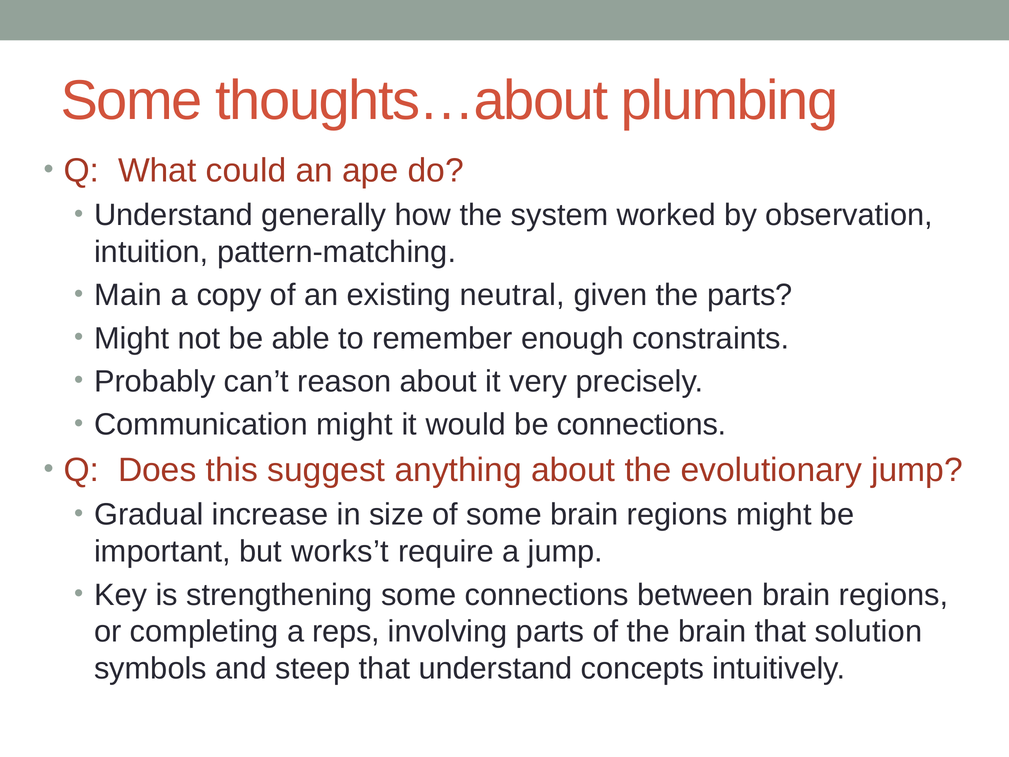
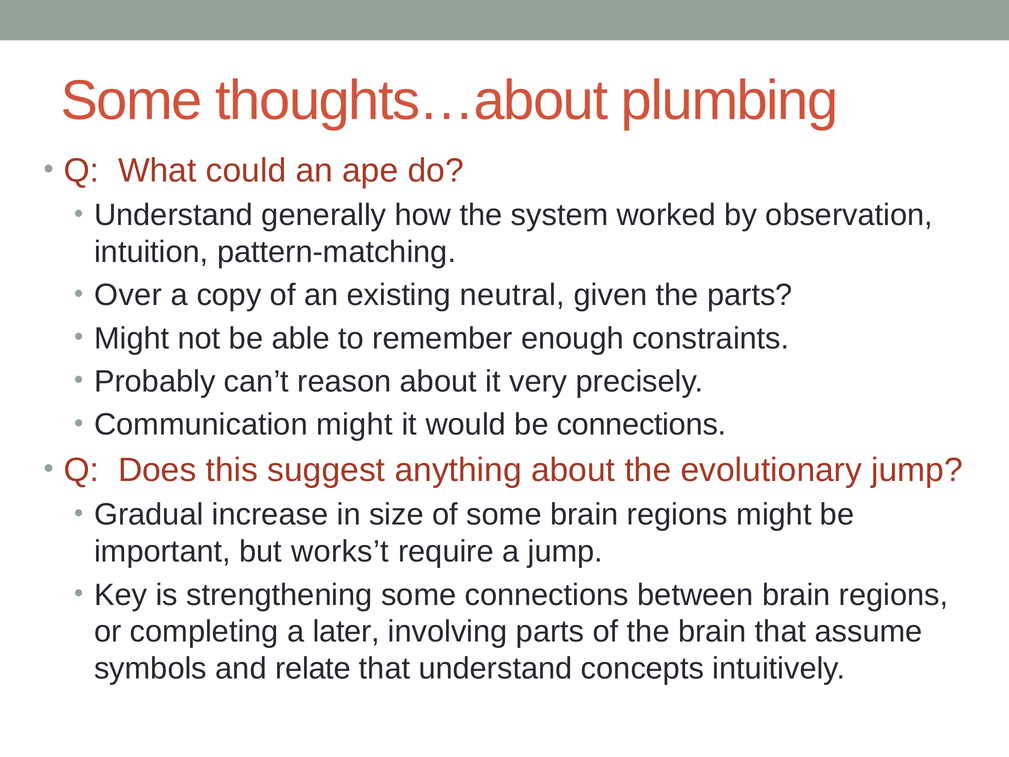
Main: Main -> Over
reps: reps -> later
solution: solution -> assume
steep: steep -> relate
